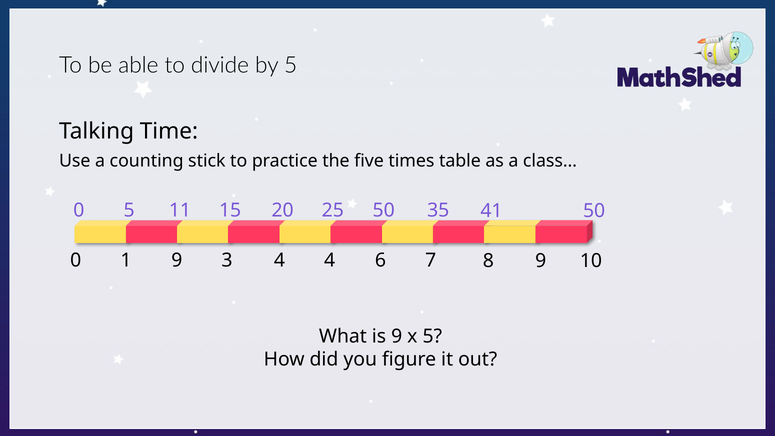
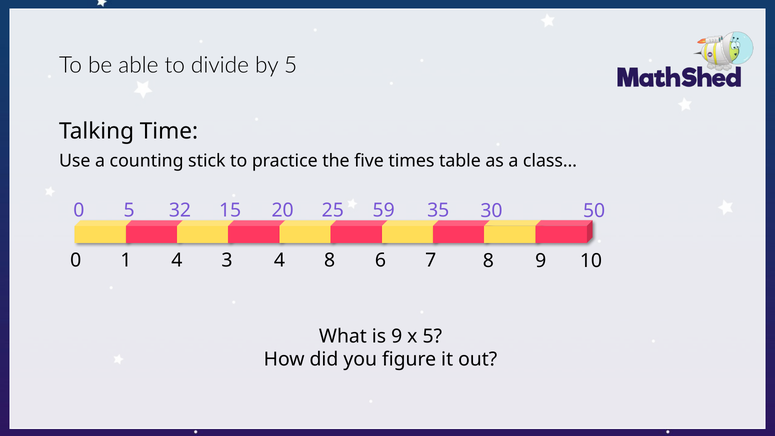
11: 11 -> 32
15 50: 50 -> 59
41: 41 -> 30
1 9: 9 -> 4
4 4: 4 -> 8
